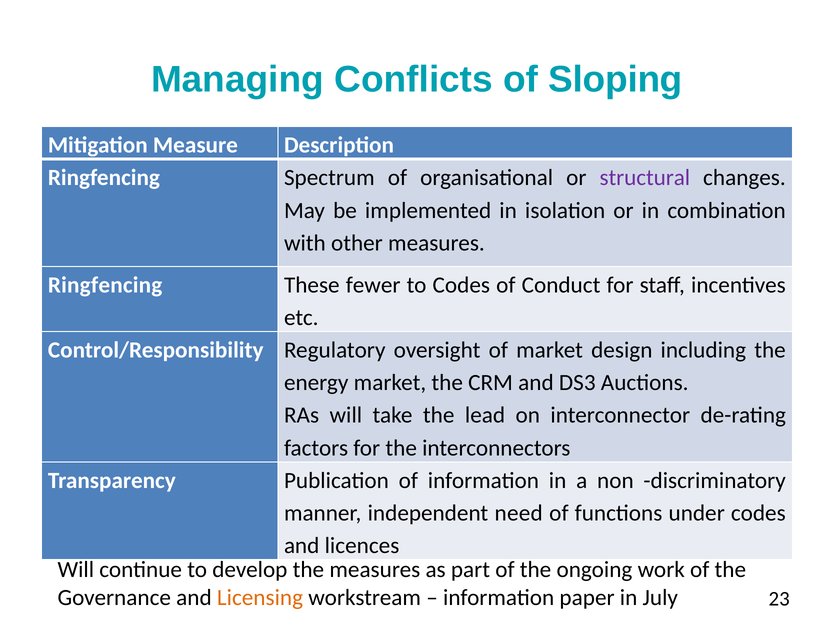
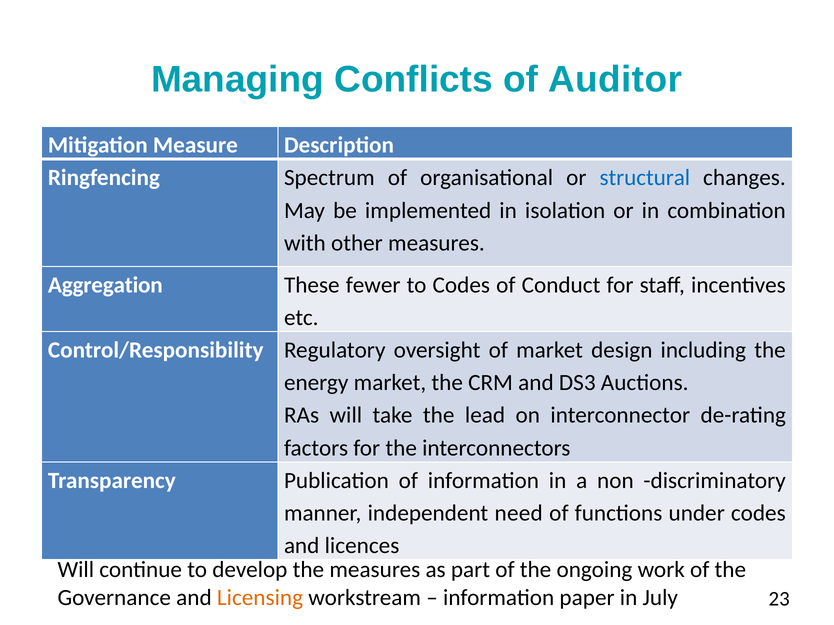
Sloping: Sloping -> Auditor
structural colour: purple -> blue
Ringfencing at (105, 285): Ringfencing -> Aggregation
